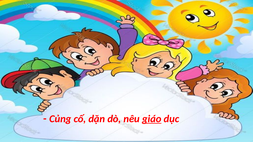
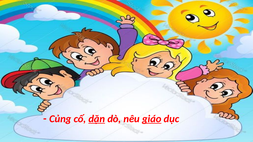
dặn underline: none -> present
